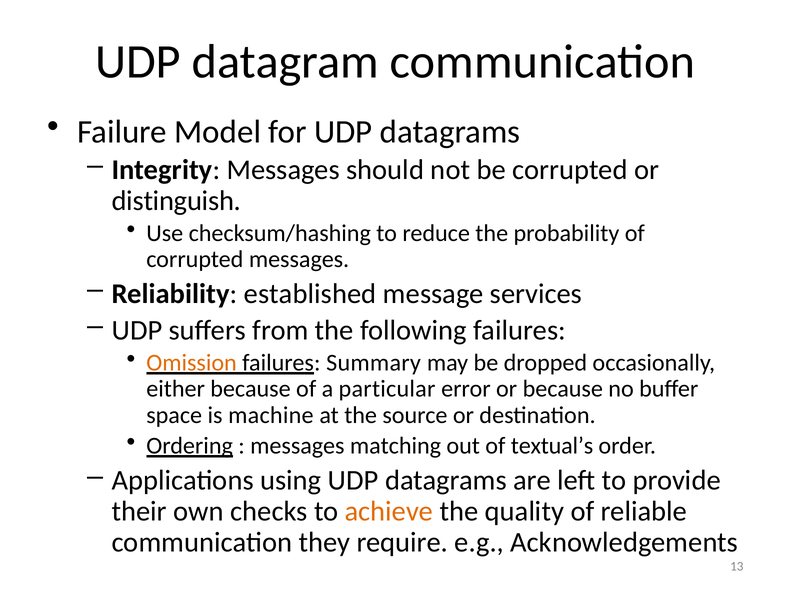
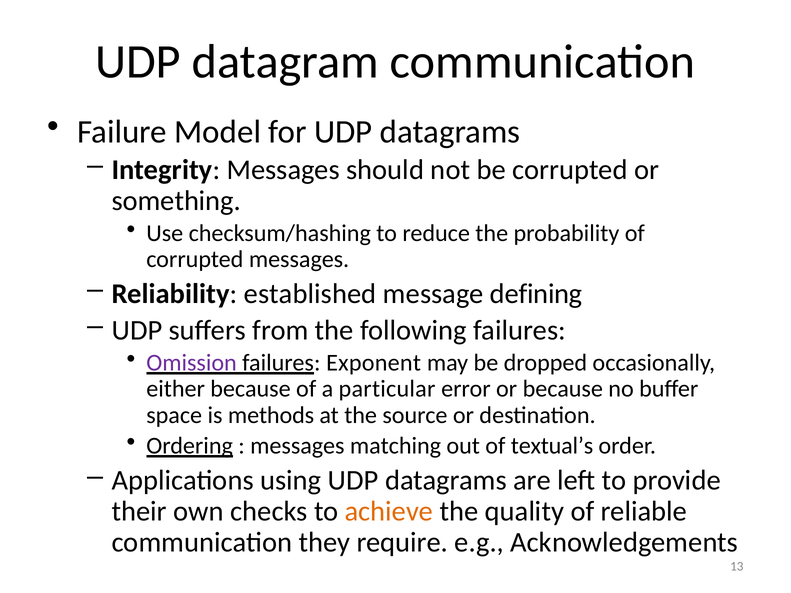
distinguish: distinguish -> something
services: services -> defining
Omission colour: orange -> purple
Summary: Summary -> Exponent
machine: machine -> methods
